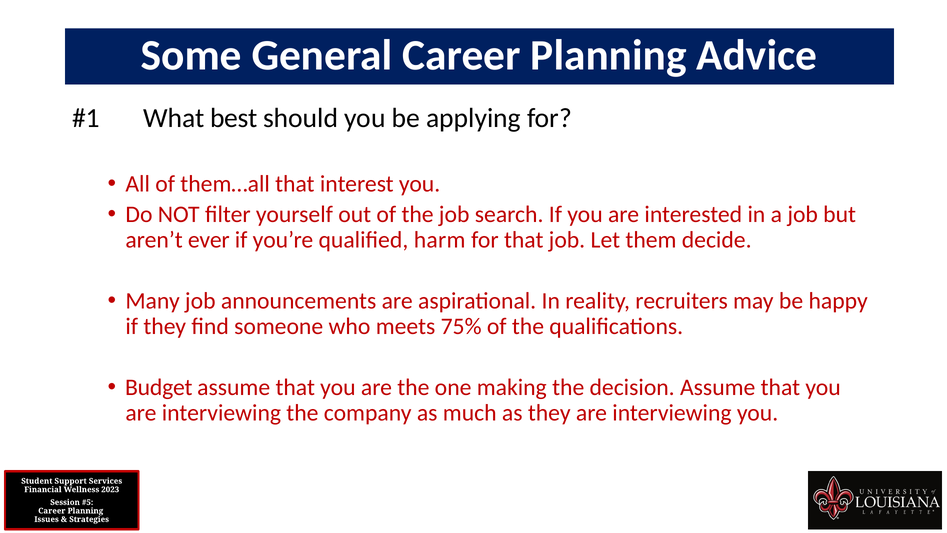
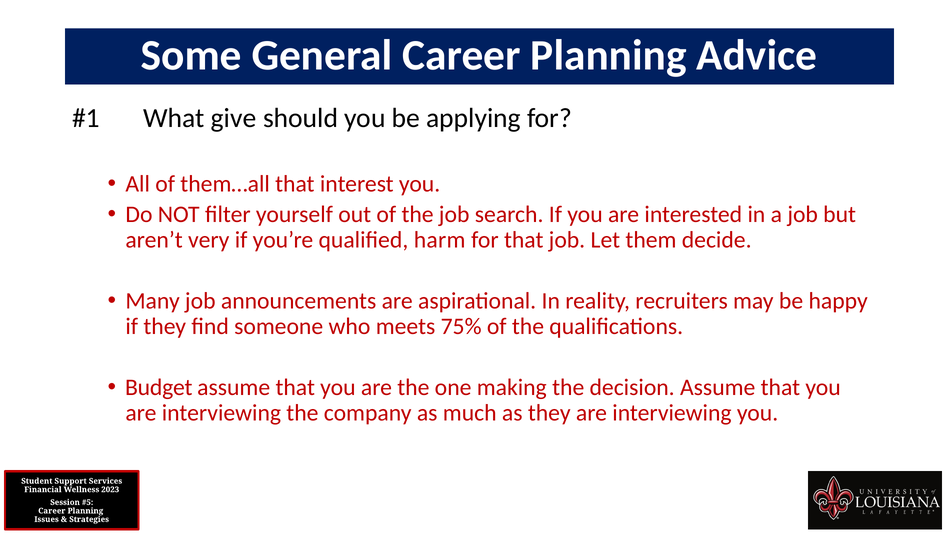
best: best -> give
ever: ever -> very
